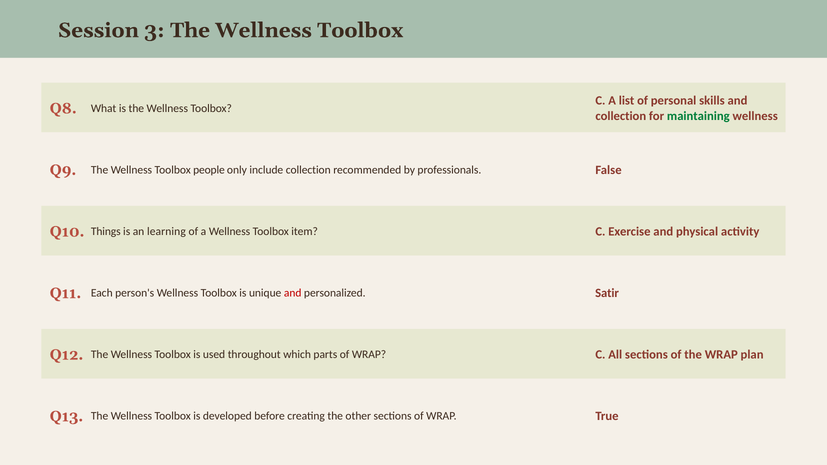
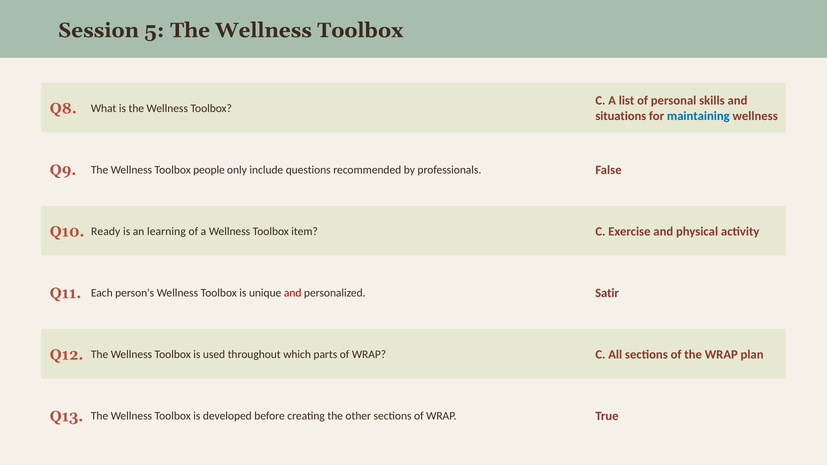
3: 3 -> 5
collection at (621, 116): collection -> situations
maintaining colour: green -> blue
include collection: collection -> questions
Things: Things -> Ready
